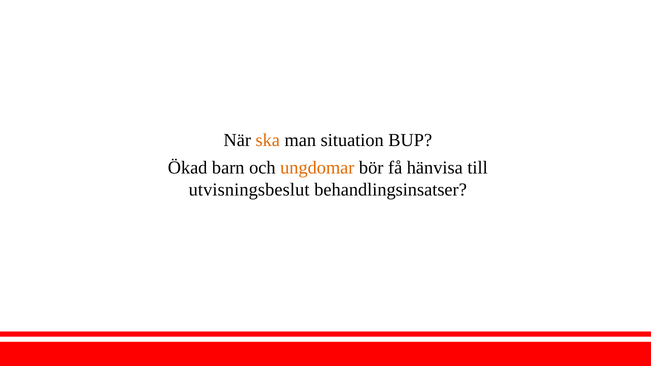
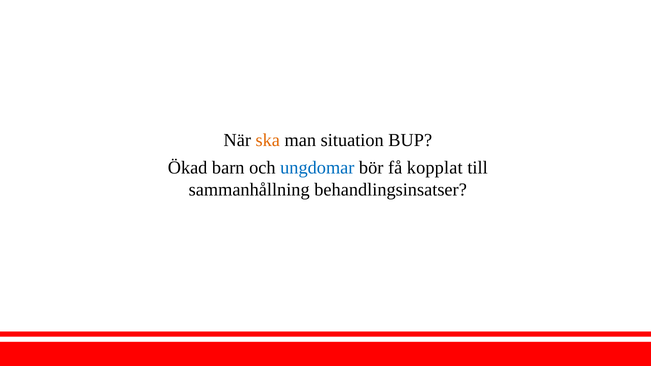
ungdomar colour: orange -> blue
hänvisa: hänvisa -> kopplat
utvisningsbeslut: utvisningsbeslut -> sammanhållning
